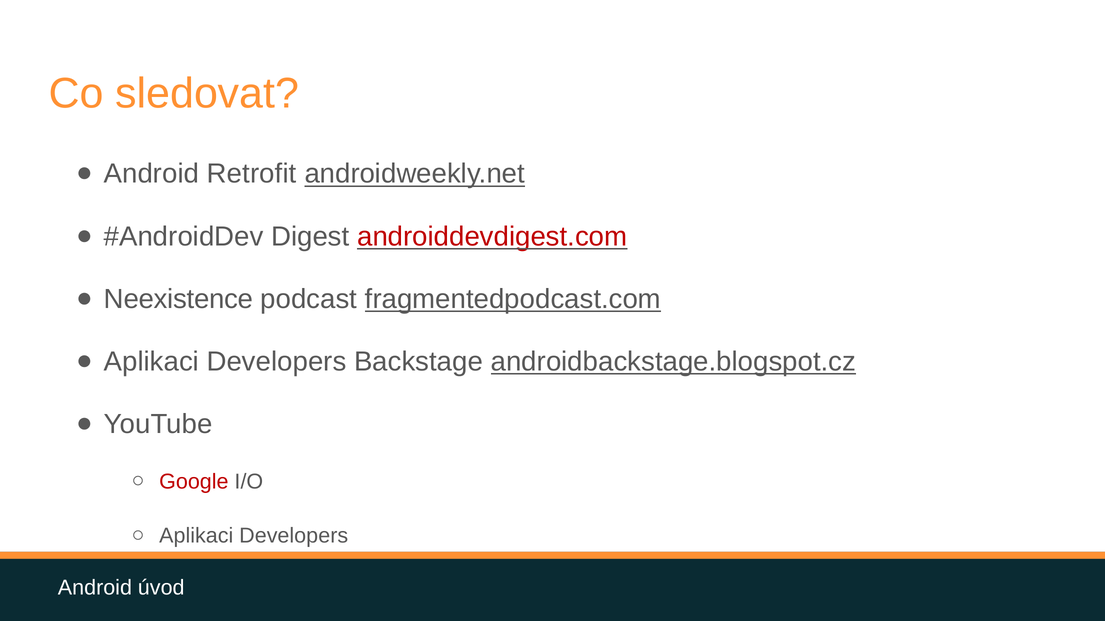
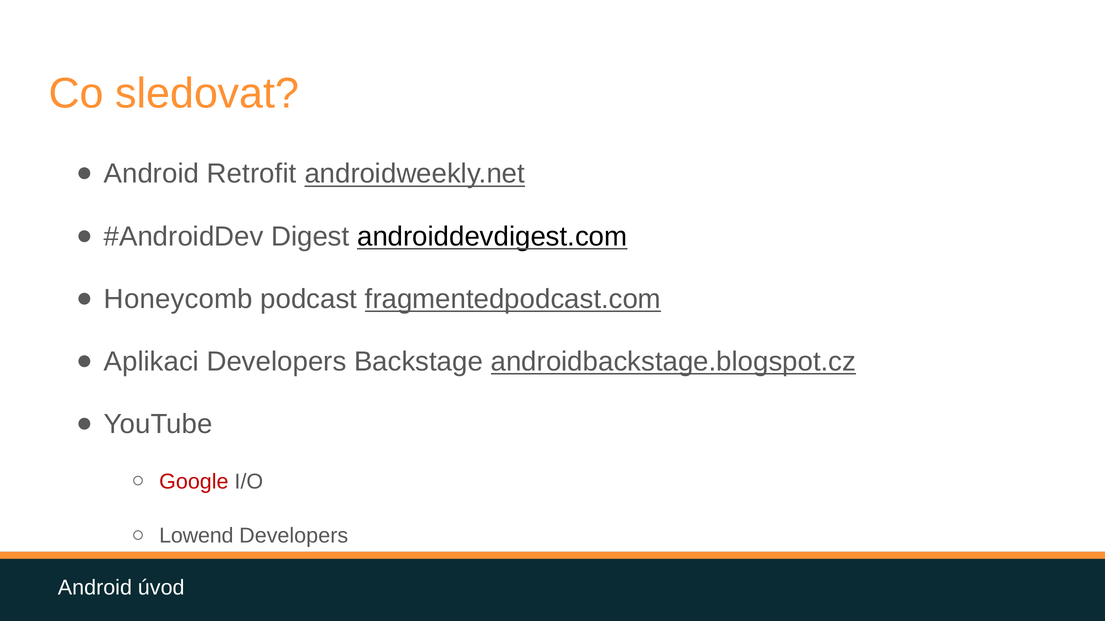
androiddevdigest.com colour: red -> black
Neexistence: Neexistence -> Honeycomb
Aplikaci at (196, 536): Aplikaci -> Lowend
